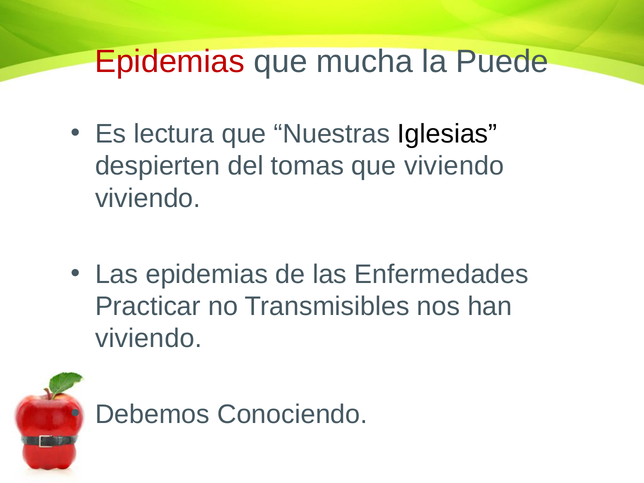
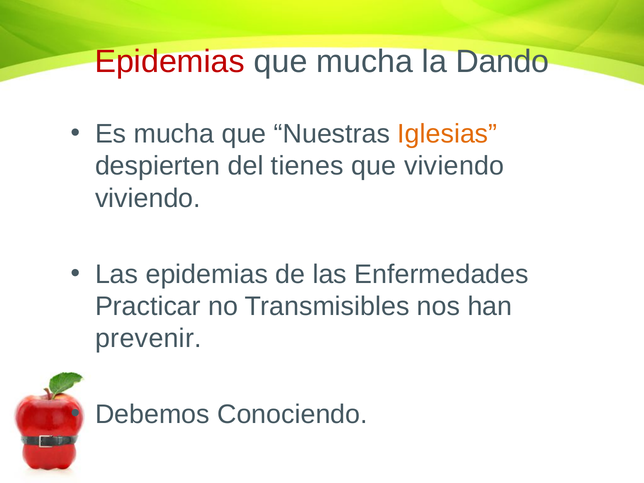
Puede: Puede -> Dando
Es lectura: lectura -> mucha
Iglesias colour: black -> orange
tomas: tomas -> tienes
viviendo at (149, 339): viviendo -> prevenir
